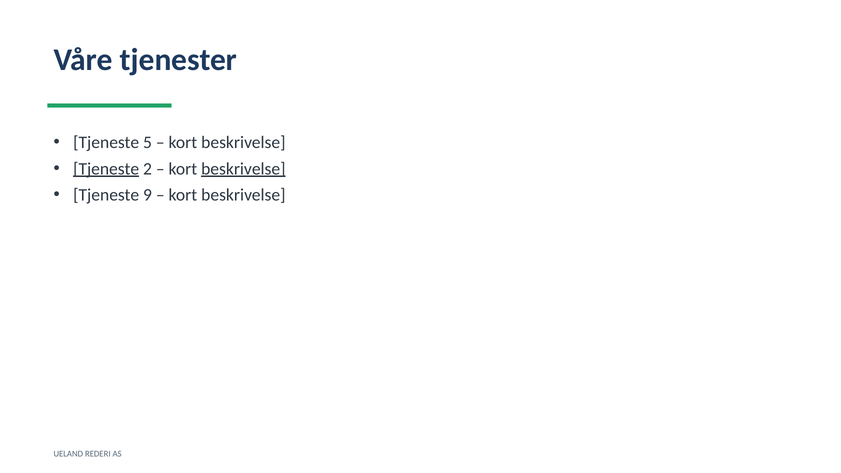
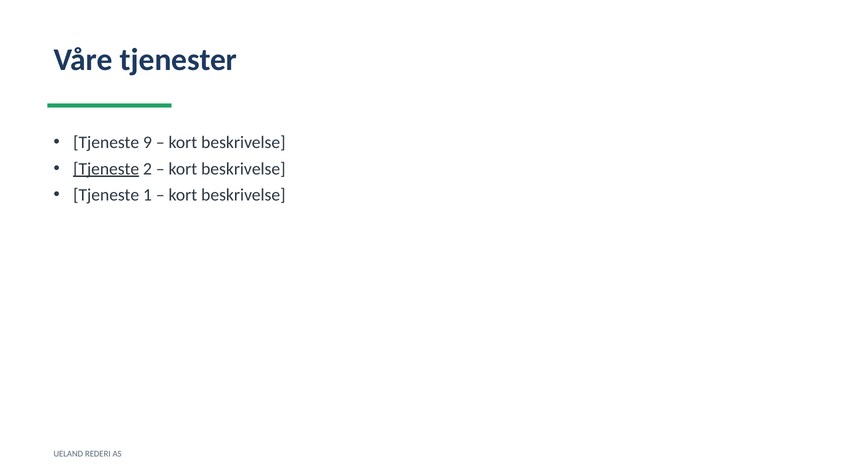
5: 5 -> 9
beskrivelse at (243, 169) underline: present -> none
9: 9 -> 1
